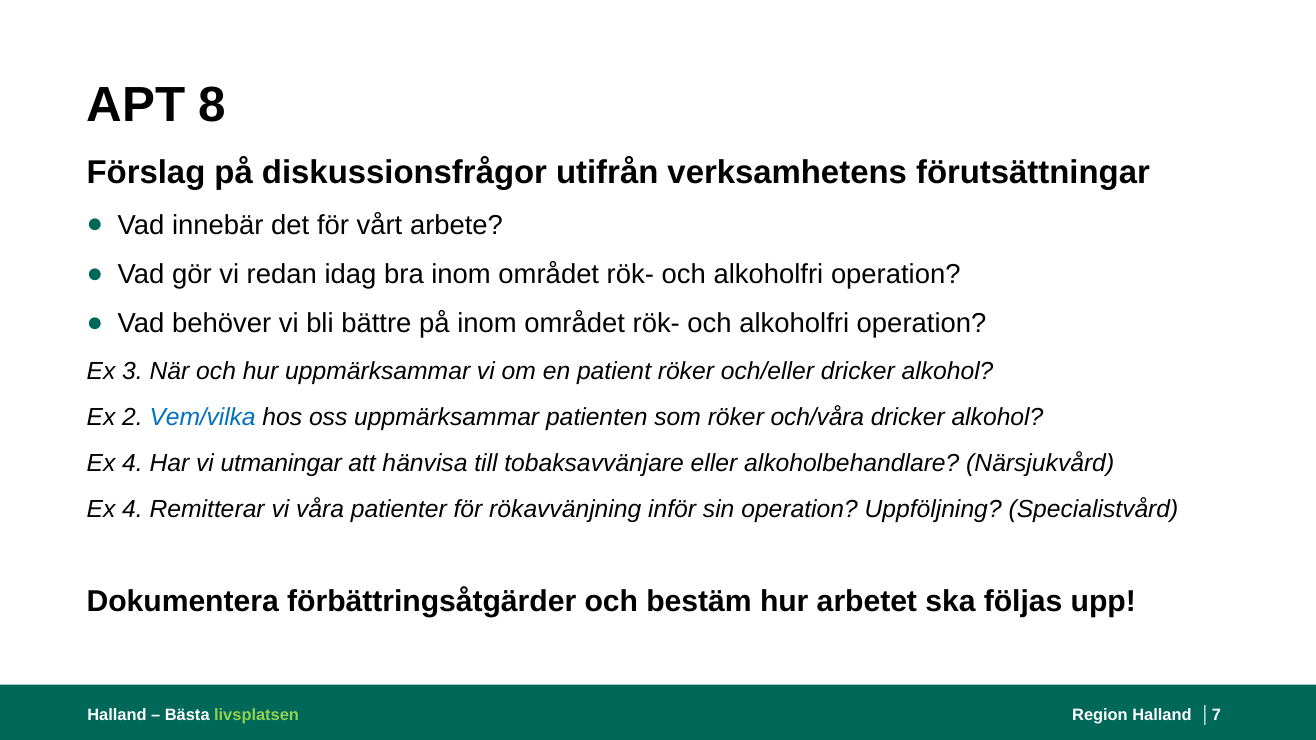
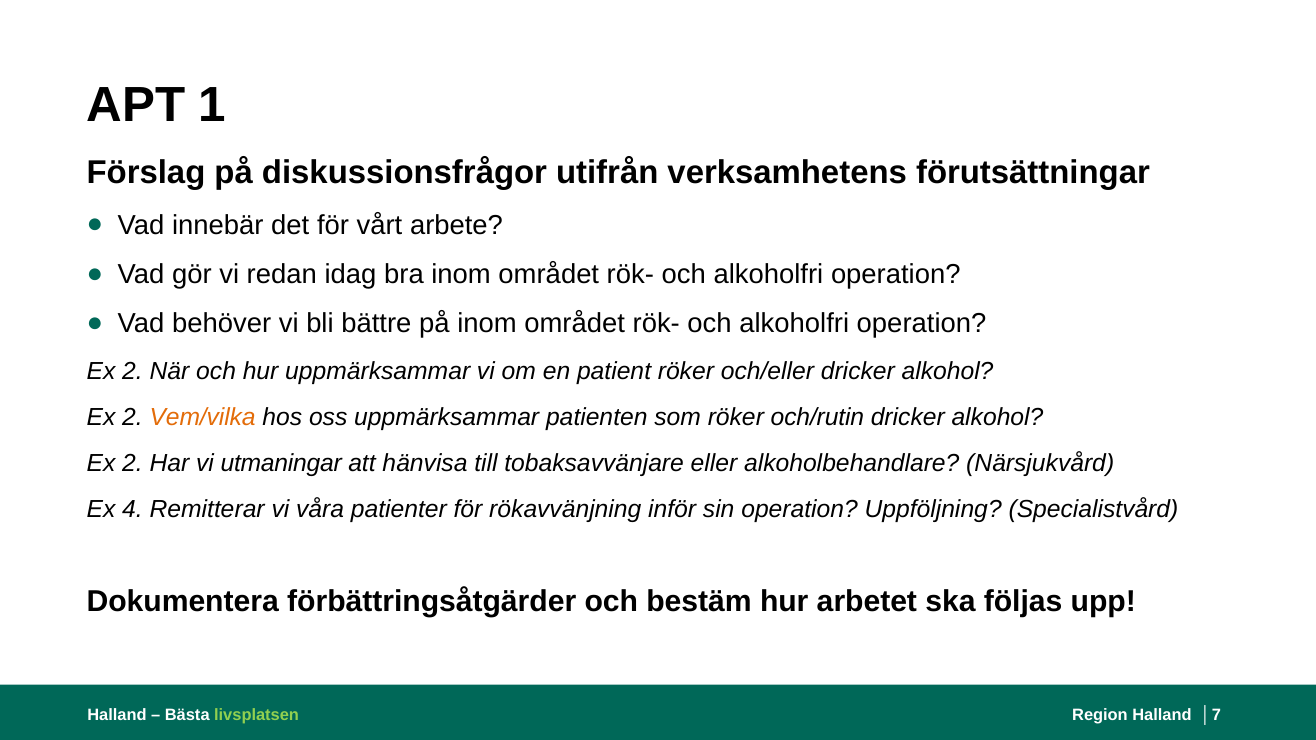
8: 8 -> 1
3 at (132, 372): 3 -> 2
Vem/vilka colour: blue -> orange
och/våra: och/våra -> och/rutin
4 at (132, 464): 4 -> 2
